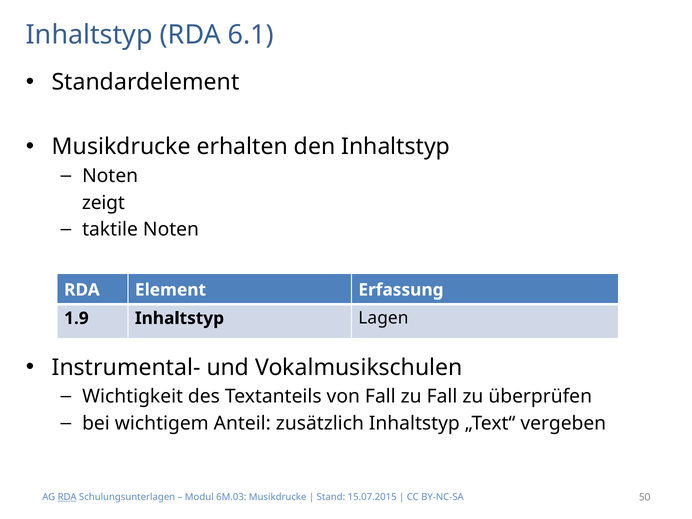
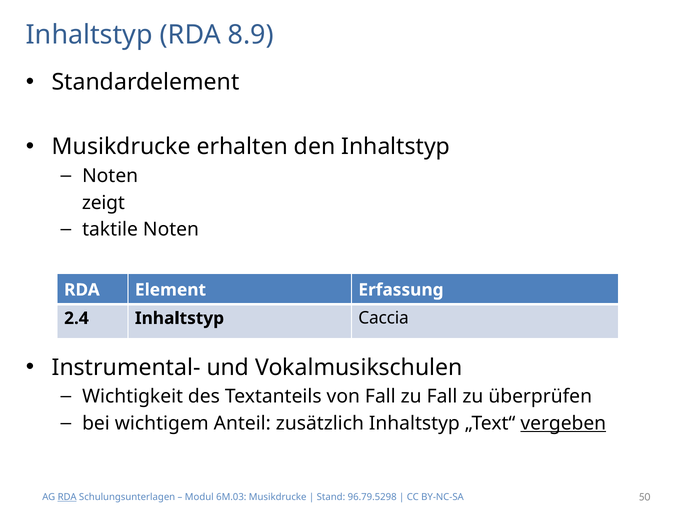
6.1: 6.1 -> 8.9
1.9: 1.9 -> 2.4
Lagen: Lagen -> Caccia
vergeben underline: none -> present
15.07.2015: 15.07.2015 -> 96.79.5298
